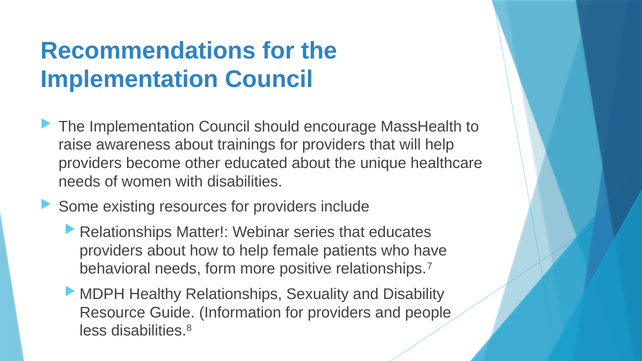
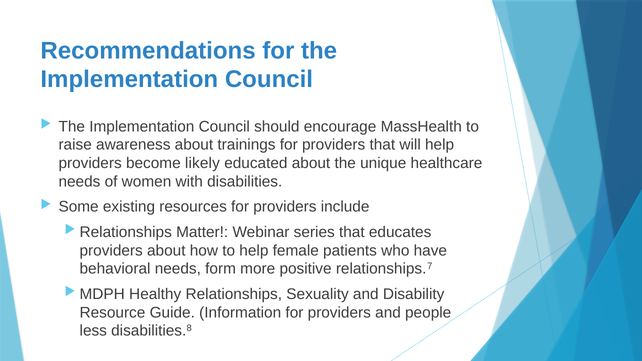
other: other -> likely
